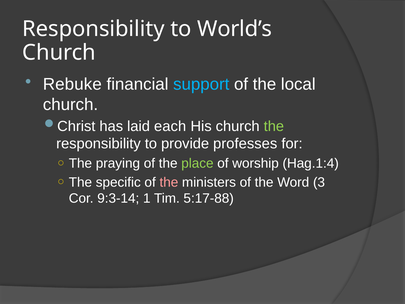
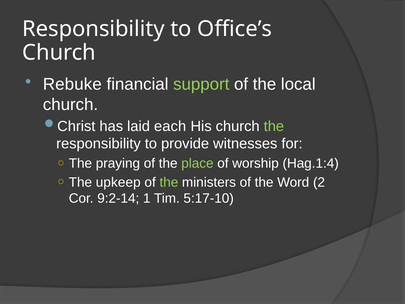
World’s: World’s -> Office’s
support colour: light blue -> light green
professes: professes -> witnesses
specific: specific -> upkeep
the at (169, 182) colour: pink -> light green
3: 3 -> 2
9:3-14: 9:3-14 -> 9:2-14
5:17-88: 5:17-88 -> 5:17-10
